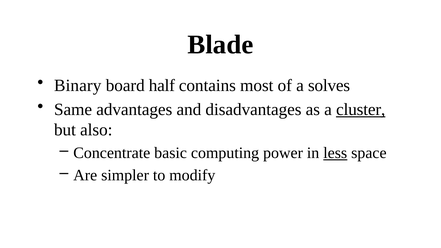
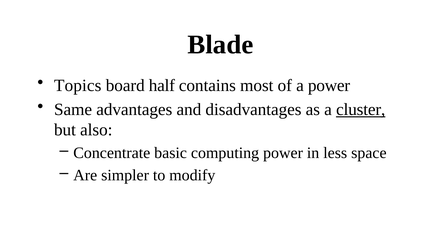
Binary: Binary -> Topics
a solves: solves -> power
less underline: present -> none
